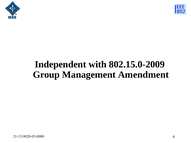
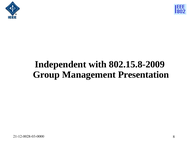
802.15.0-2009: 802.15.0-2009 -> 802.15.8-2009
Amendment: Amendment -> Presentation
